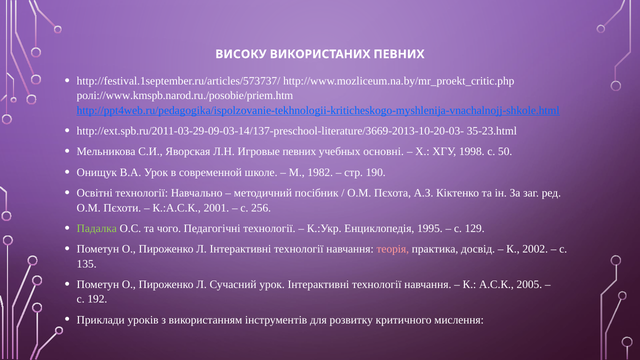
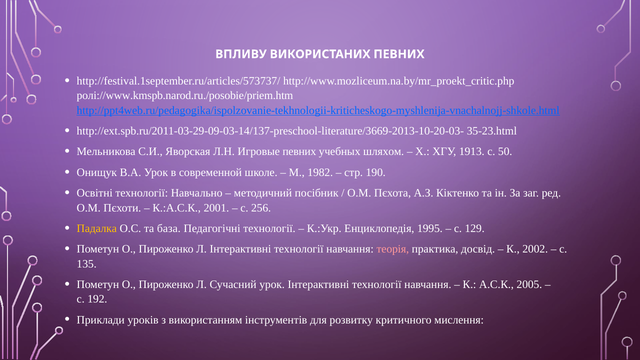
ВИСОКУ: ВИСОКУ -> ВПЛИВУ
основні: основні -> шляхом
1998: 1998 -> 1913
Падалка colour: light green -> yellow
чого: чого -> база
